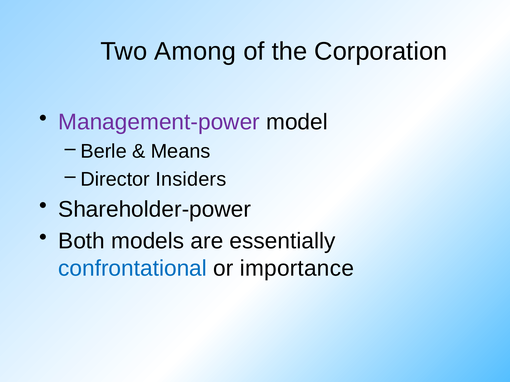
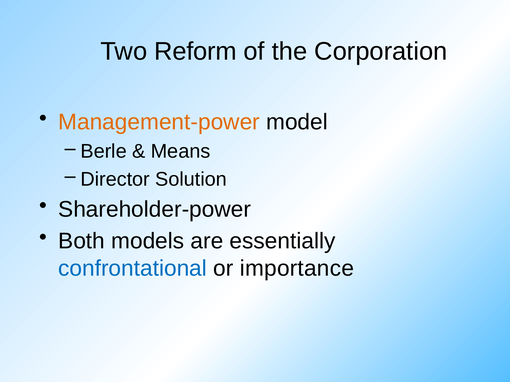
Among: Among -> Reform
Management-power colour: purple -> orange
Insiders: Insiders -> Solution
